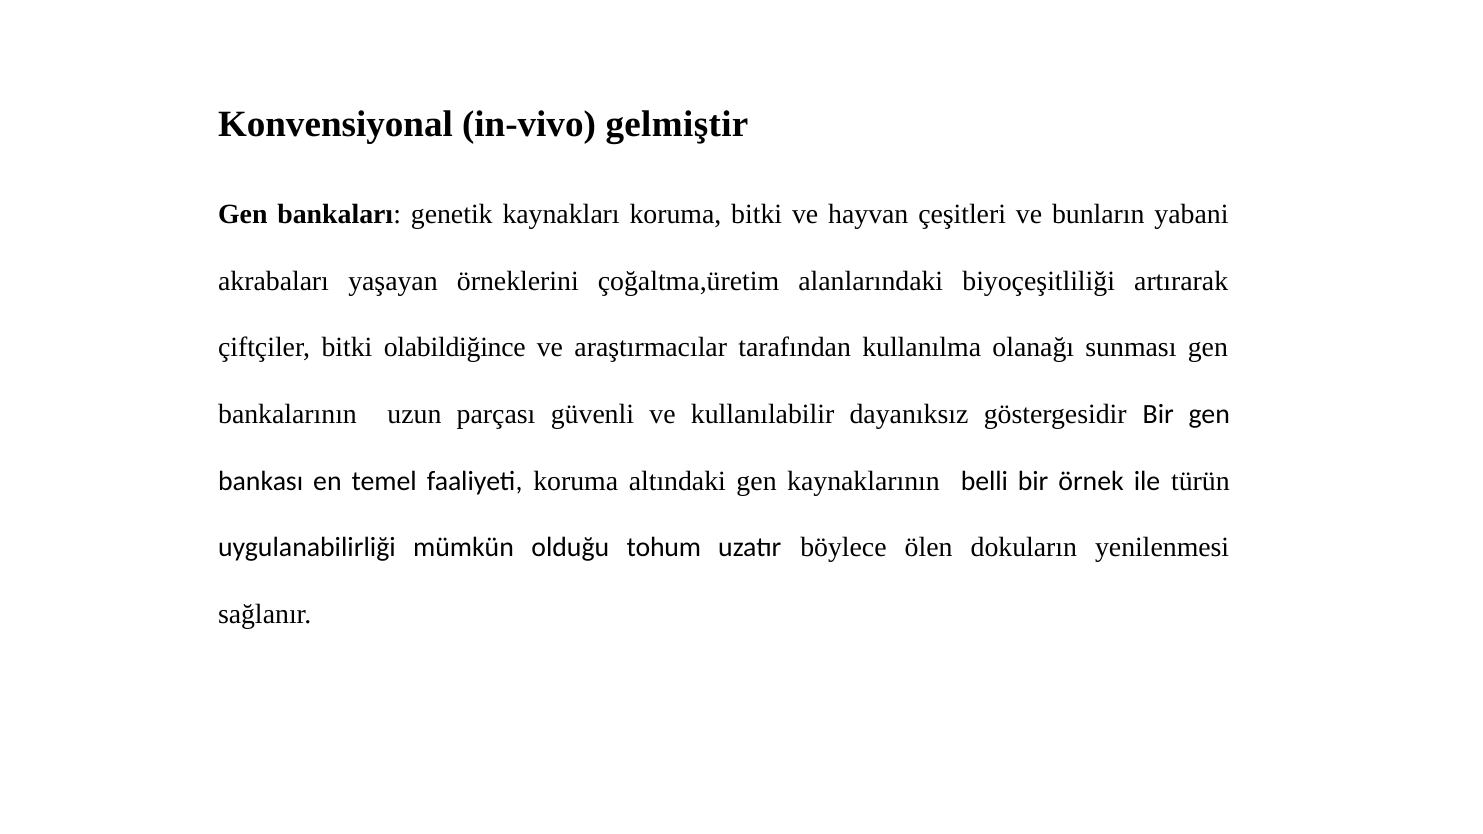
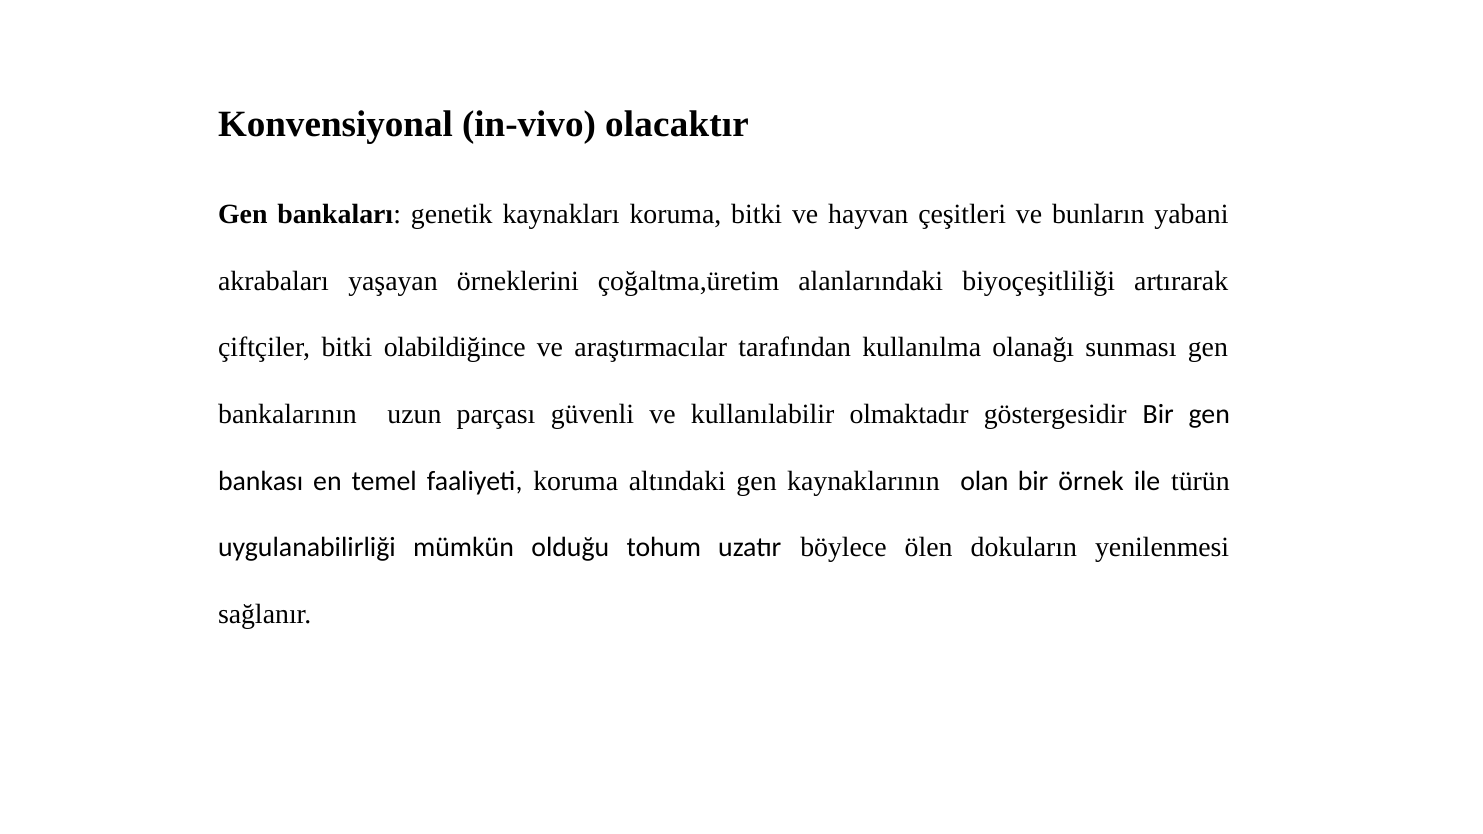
gelmiştir: gelmiştir -> olacaktır
dayanıksız: dayanıksız -> olmaktadır
belli: belli -> olan
